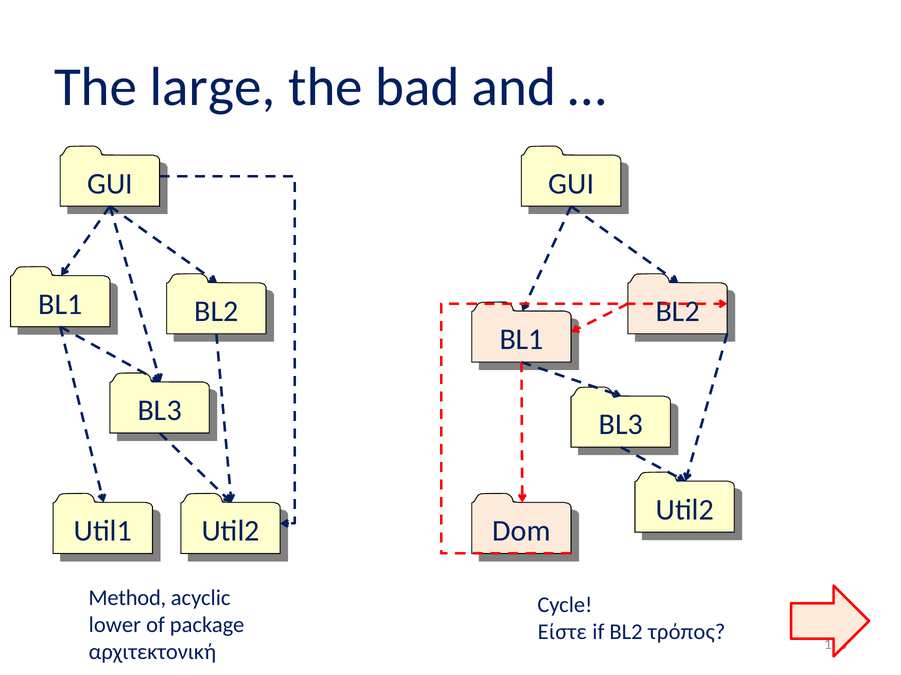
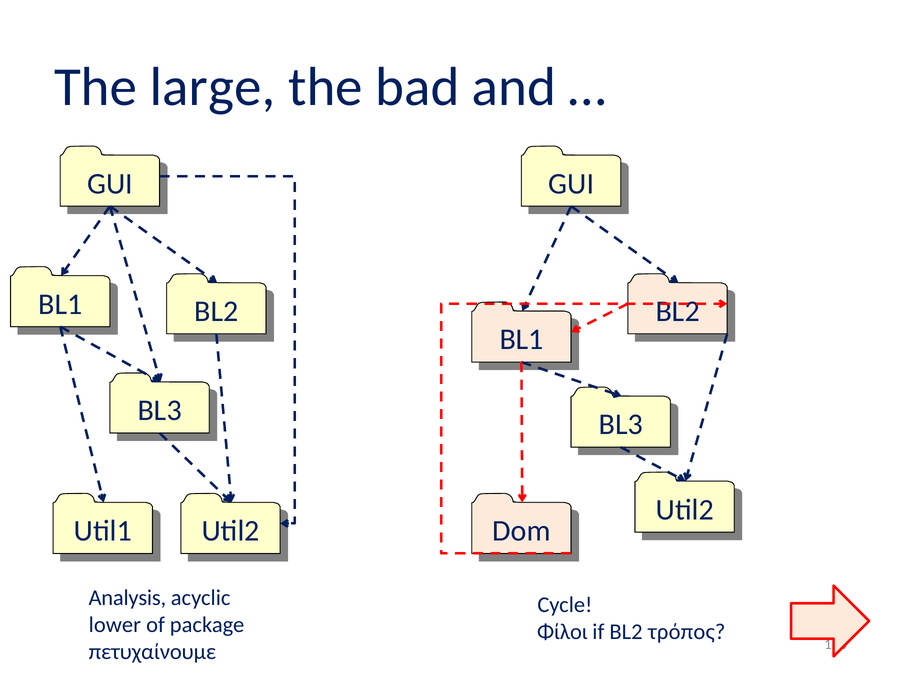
Method: Method -> Analysis
Είστε: Είστε -> Φίλοι
αρχιτεκτονική: αρχιτεκτονική -> πετυχαίνουμε
